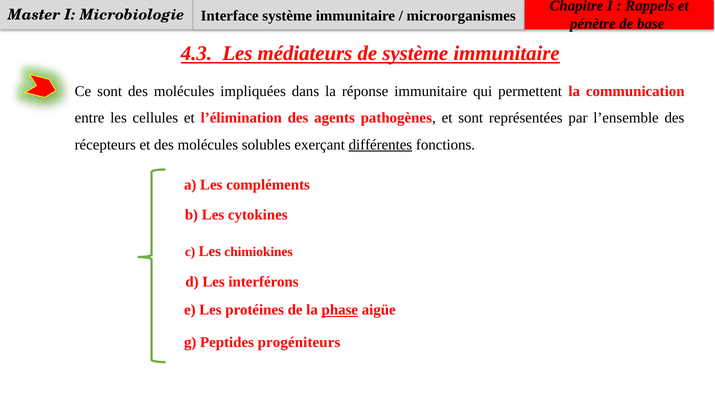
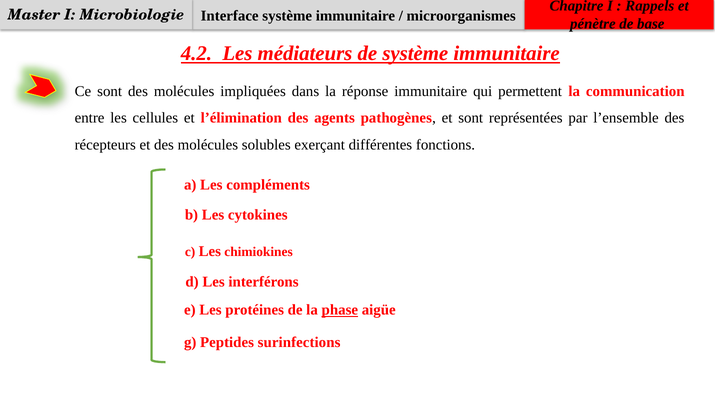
4.3: 4.3 -> 4.2
différentes underline: present -> none
progéniteurs: progéniteurs -> surinfections
